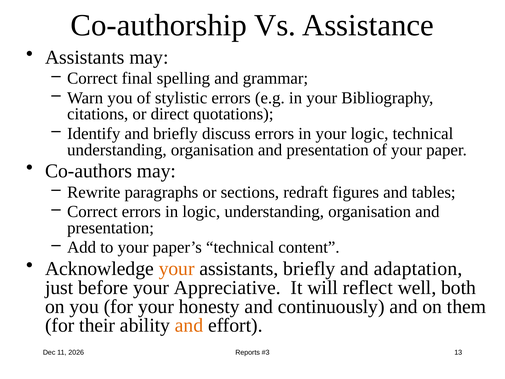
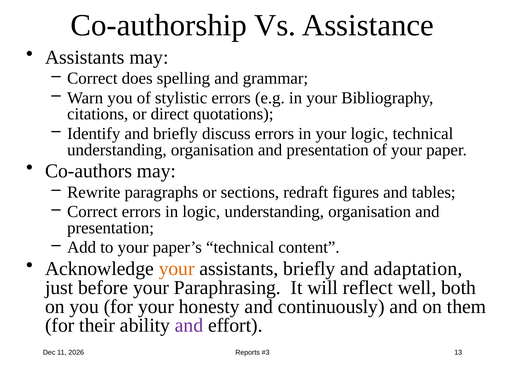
final: final -> does
Appreciative: Appreciative -> Paraphrasing
and at (189, 325) colour: orange -> purple
